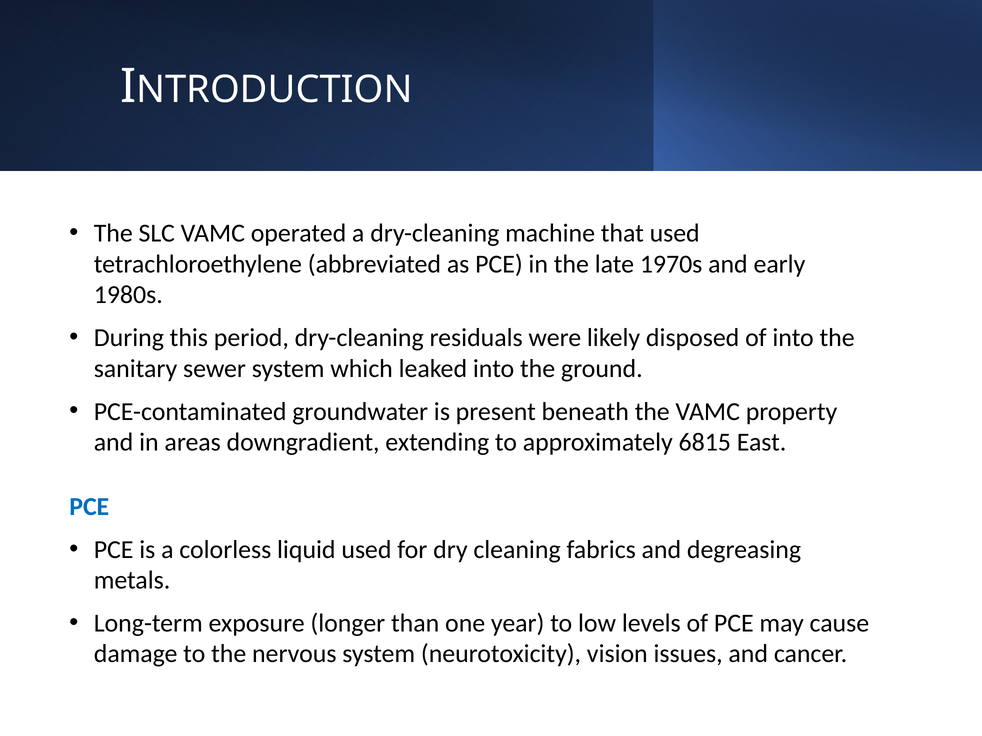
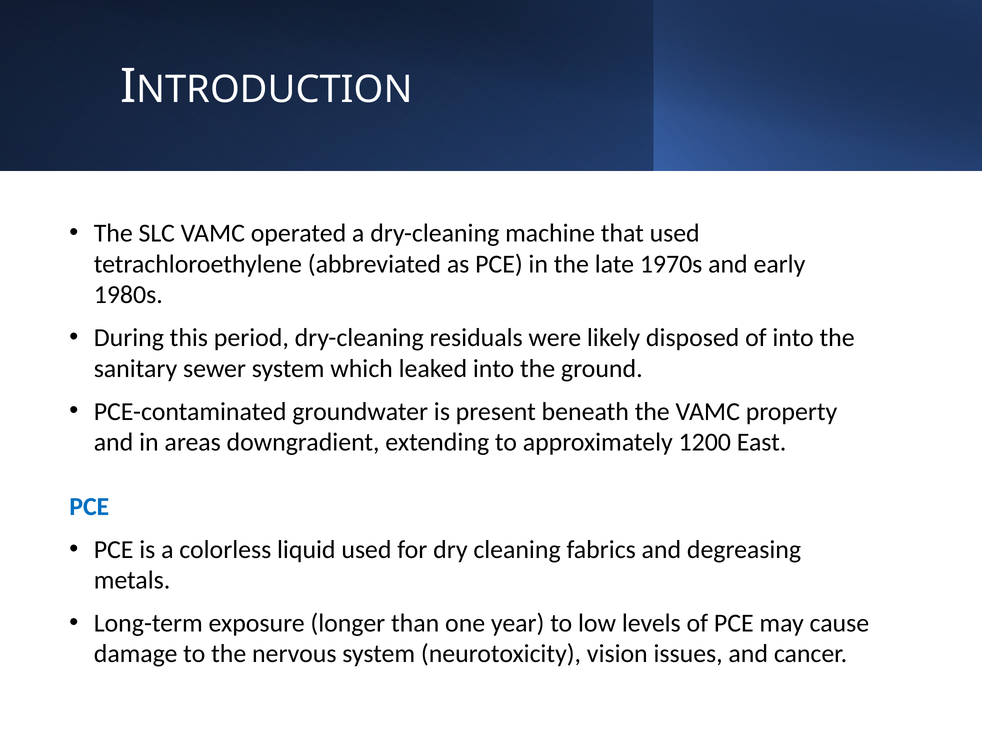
6815: 6815 -> 1200
